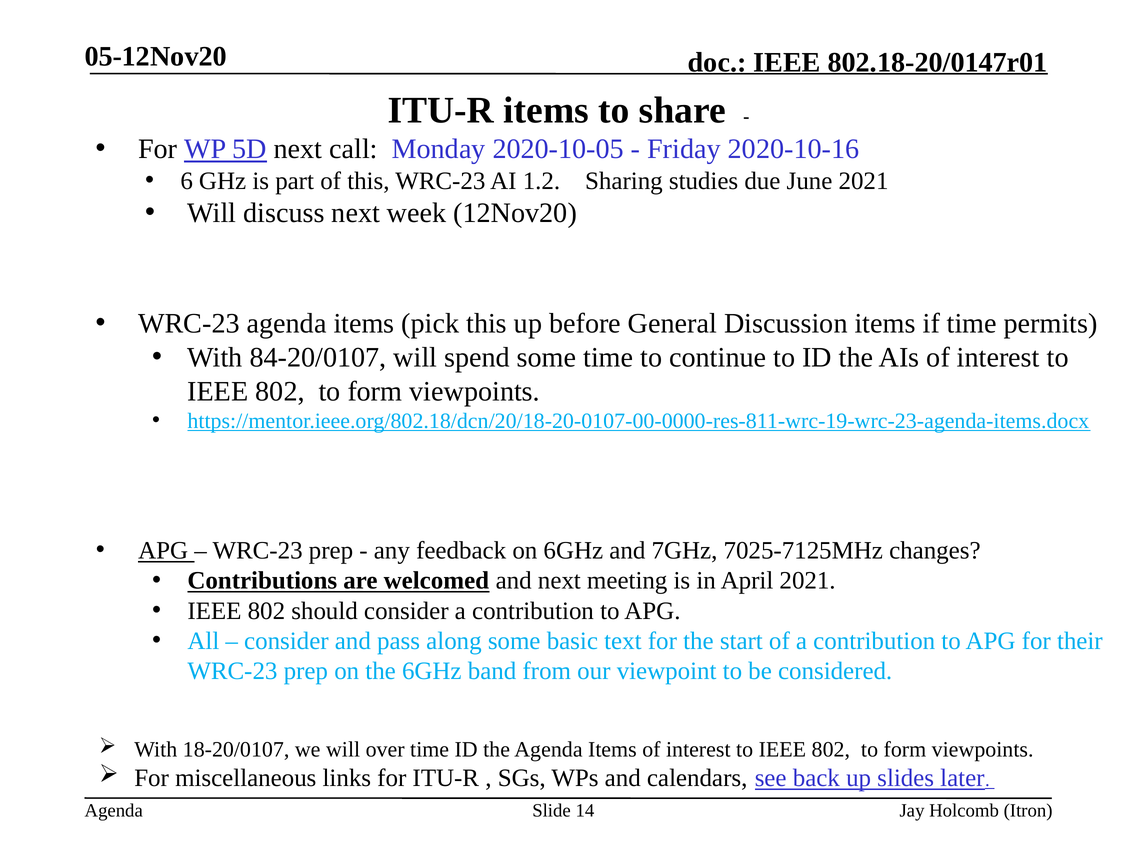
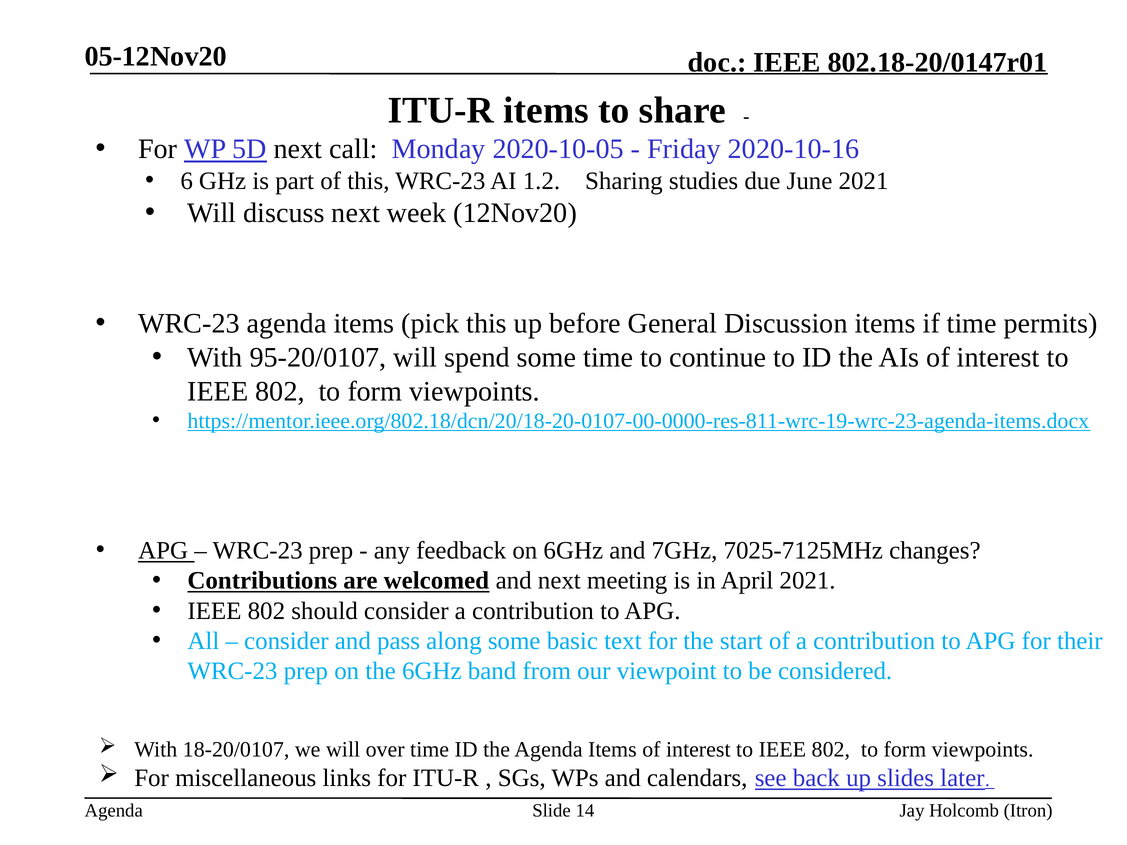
84-20/0107: 84-20/0107 -> 95-20/0107
